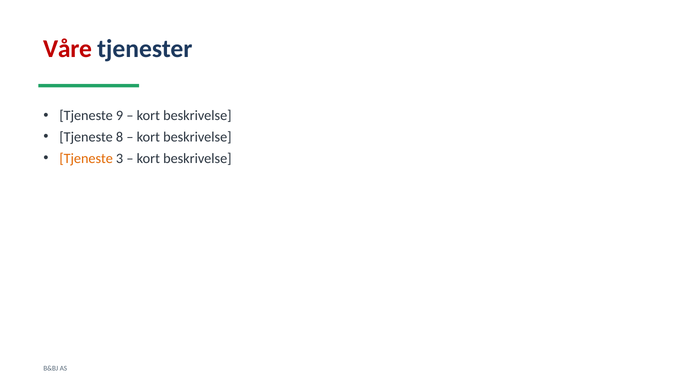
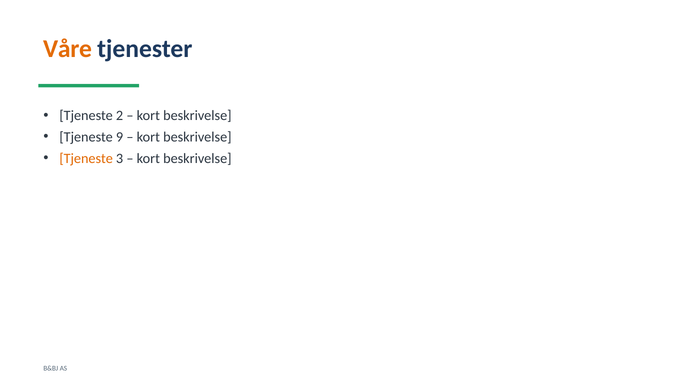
Våre colour: red -> orange
9: 9 -> 2
8: 8 -> 9
